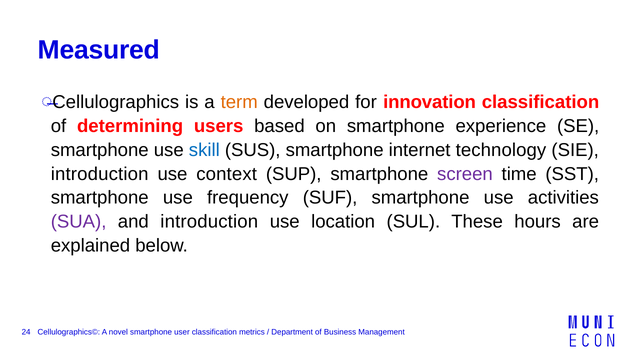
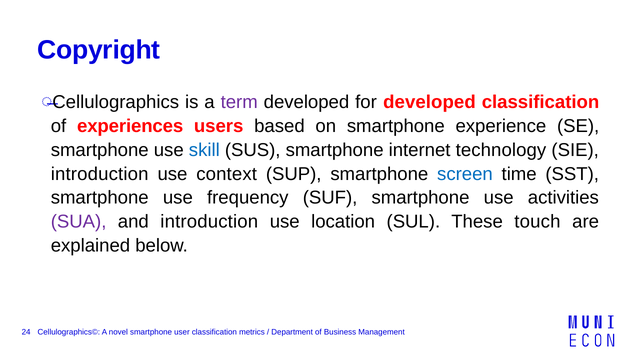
Measured: Measured -> Copyright
term colour: orange -> purple
for innovation: innovation -> developed
determining: determining -> experiences
screen colour: purple -> blue
hours: hours -> touch
